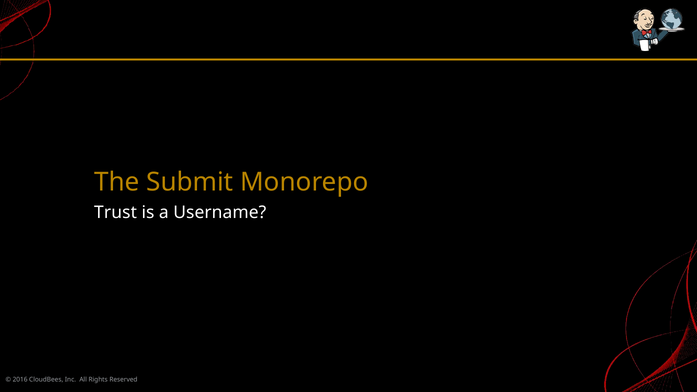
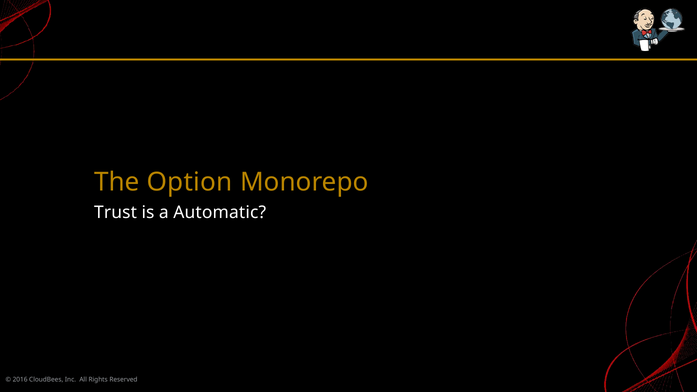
Submit: Submit -> Option
Username: Username -> Automatic
